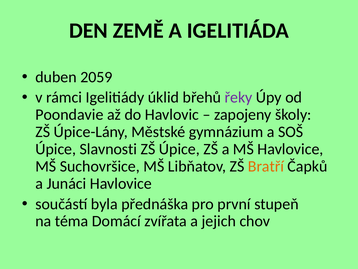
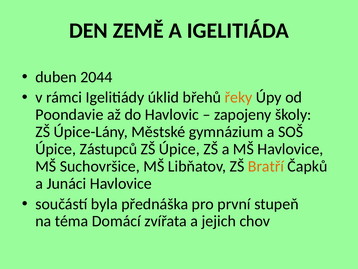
2059: 2059 -> 2044
řeky colour: purple -> orange
Slavnosti: Slavnosti -> Zástupců
